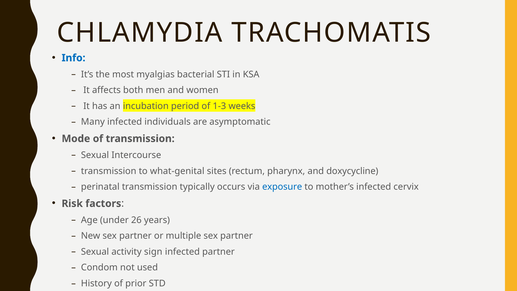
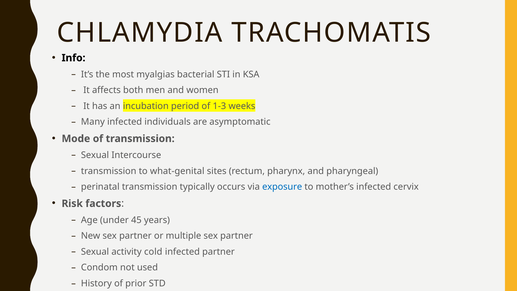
Info colour: blue -> black
doxycycline: doxycycline -> pharyngeal
26: 26 -> 45
sign: sign -> cold
